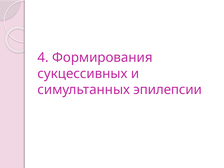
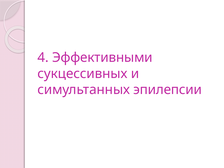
Формирования: Формирования -> Эффективными
